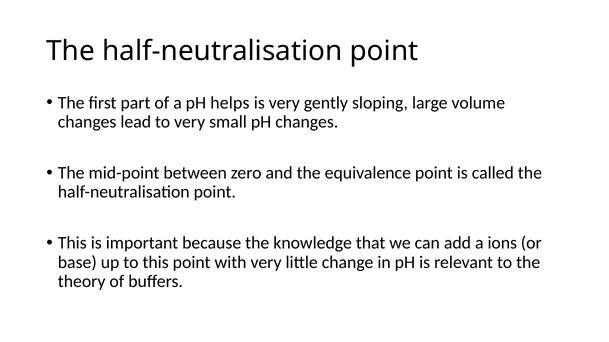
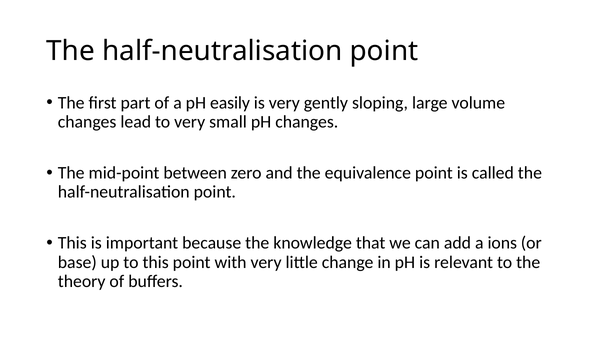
helps: helps -> easily
